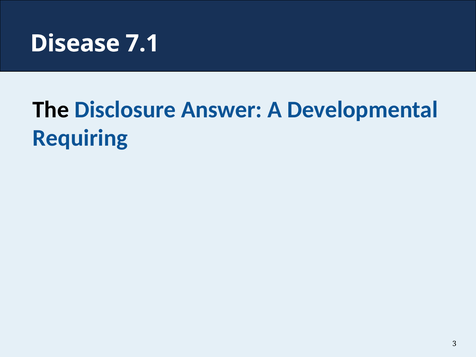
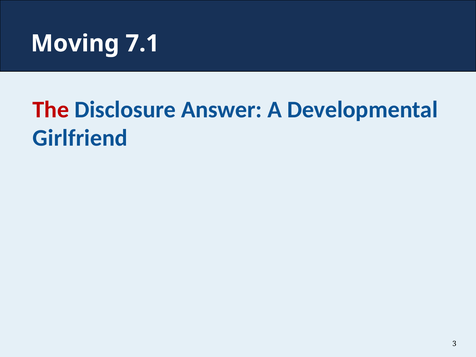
Disease: Disease -> Moving
The colour: black -> red
Requiring: Requiring -> Girlfriend
